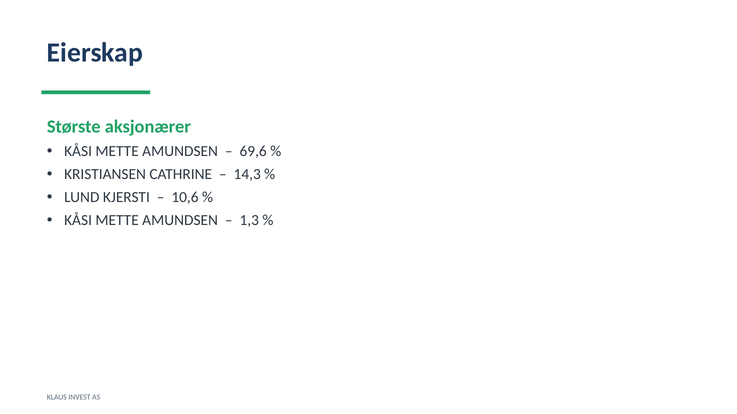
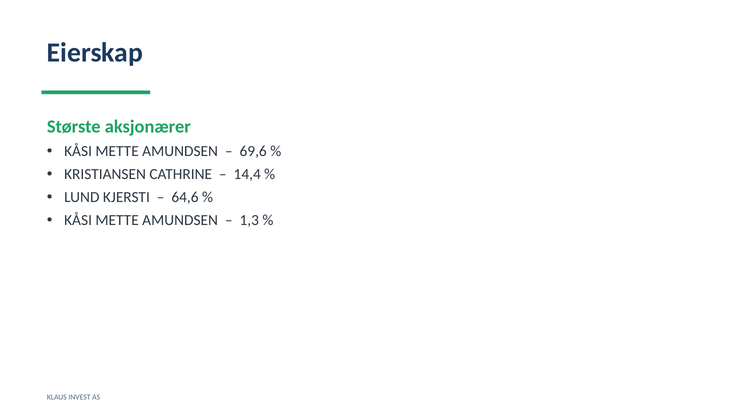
14,3: 14,3 -> 14,4
10,6: 10,6 -> 64,6
